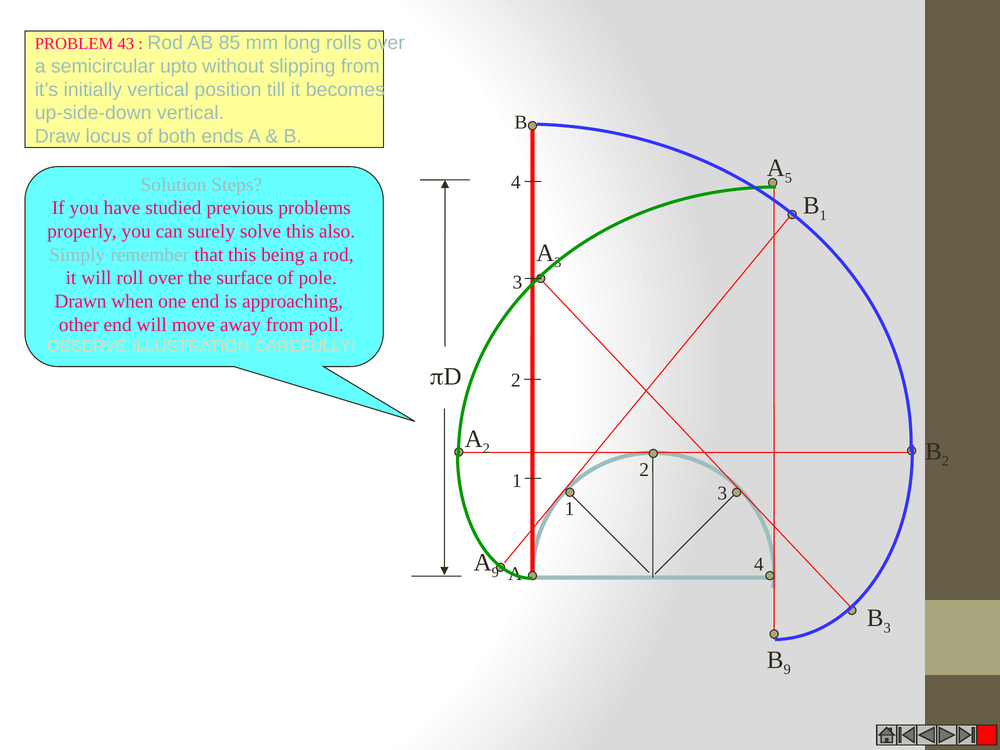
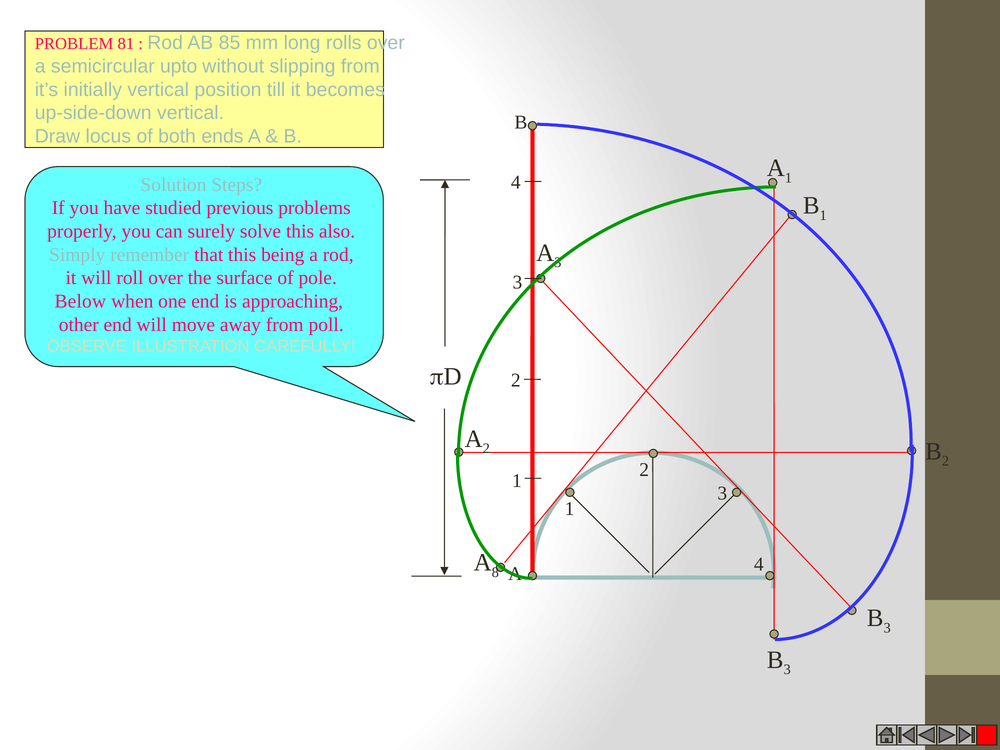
43: 43 -> 81
A 5: 5 -> 1
Drawn: Drawn -> Below
A 9: 9 -> 8
9 at (787, 670): 9 -> 3
